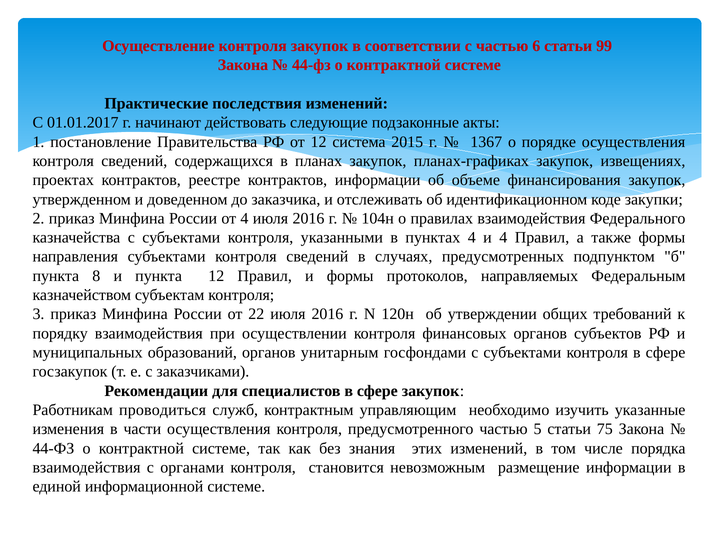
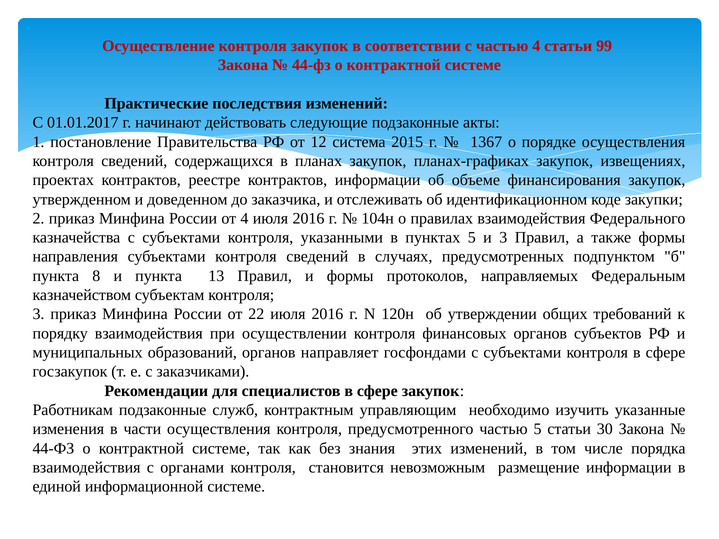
частью 6: 6 -> 4
пунктах 4: 4 -> 5
и 4: 4 -> 3
пункта 12: 12 -> 13
унитарным: унитарным -> направляет
Работникам проводиться: проводиться -> подзаконные
75: 75 -> 30
